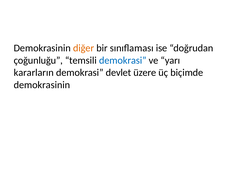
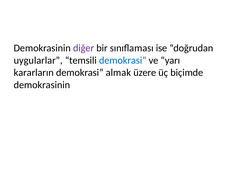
diğer colour: orange -> purple
çoğunluğu: çoğunluğu -> uygularlar
devlet: devlet -> almak
